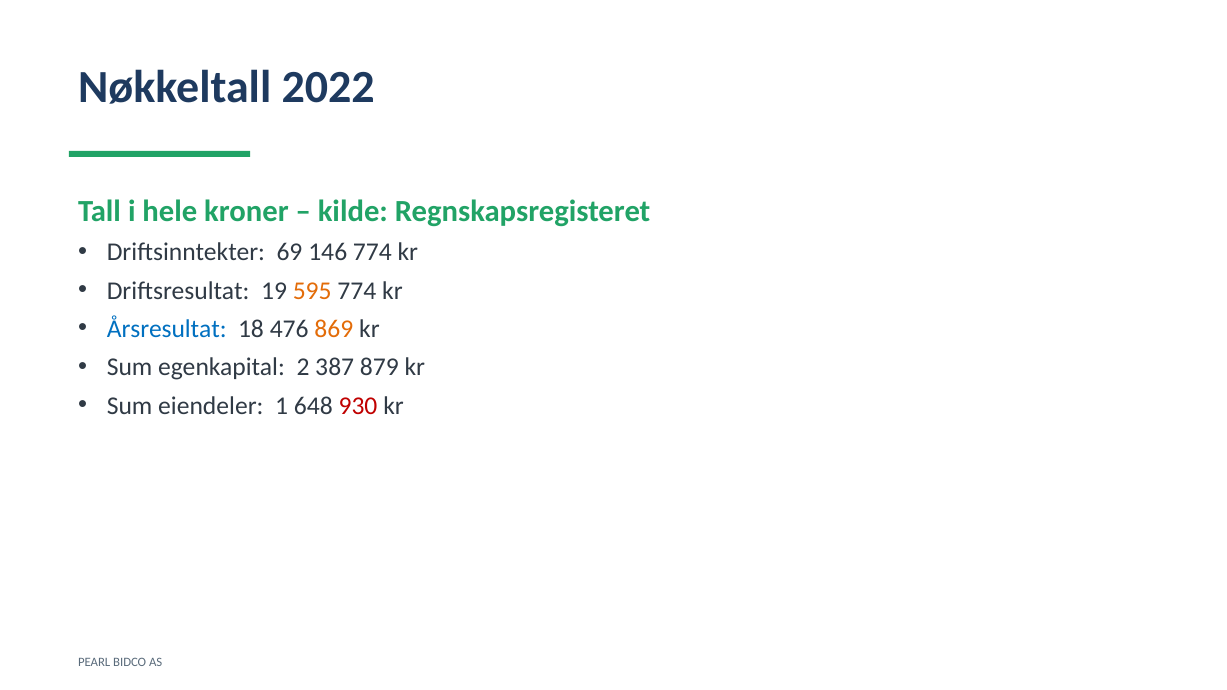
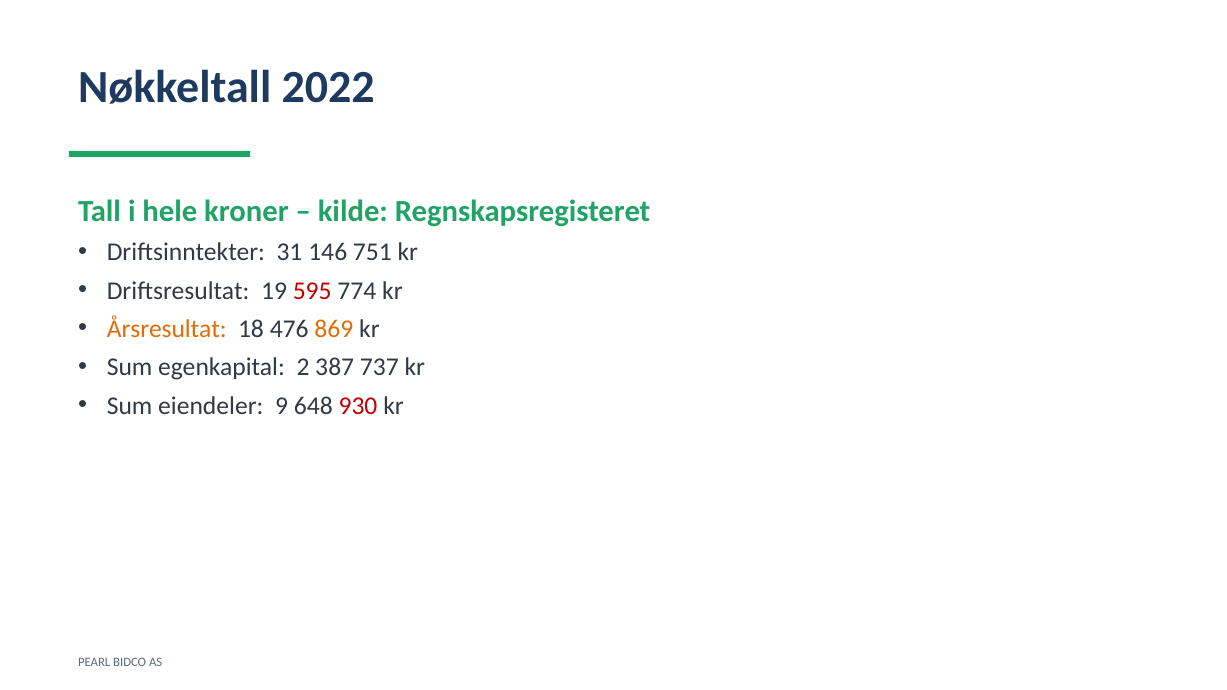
69: 69 -> 31
146 774: 774 -> 751
595 colour: orange -> red
Årsresultat colour: blue -> orange
879: 879 -> 737
1: 1 -> 9
